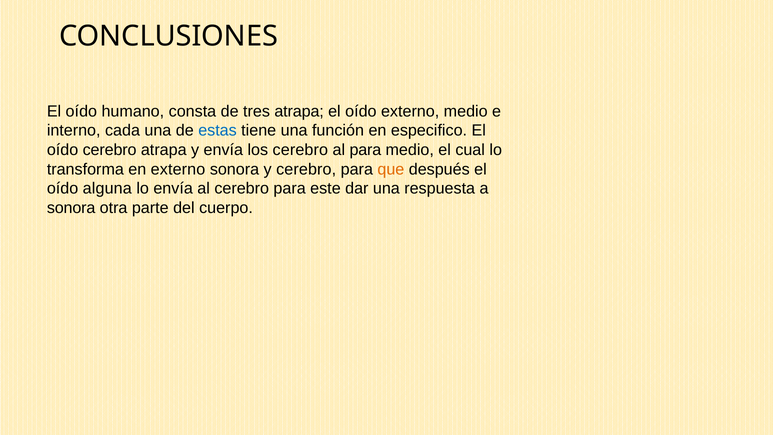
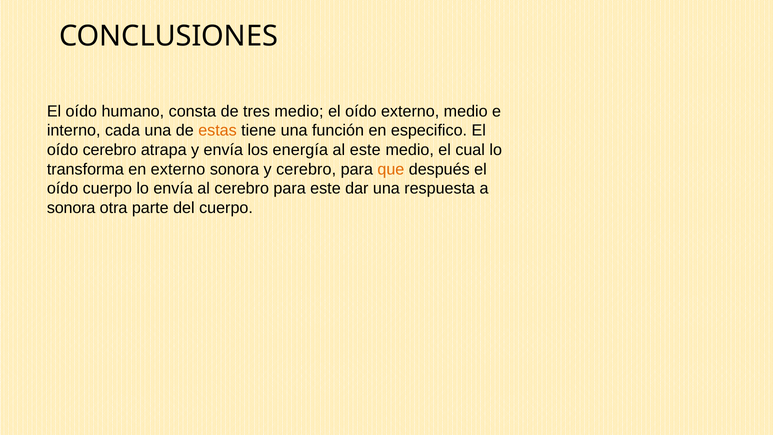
tres atrapa: atrapa -> medio
estas colour: blue -> orange
los cerebro: cerebro -> energía
al para: para -> este
oído alguna: alguna -> cuerpo
